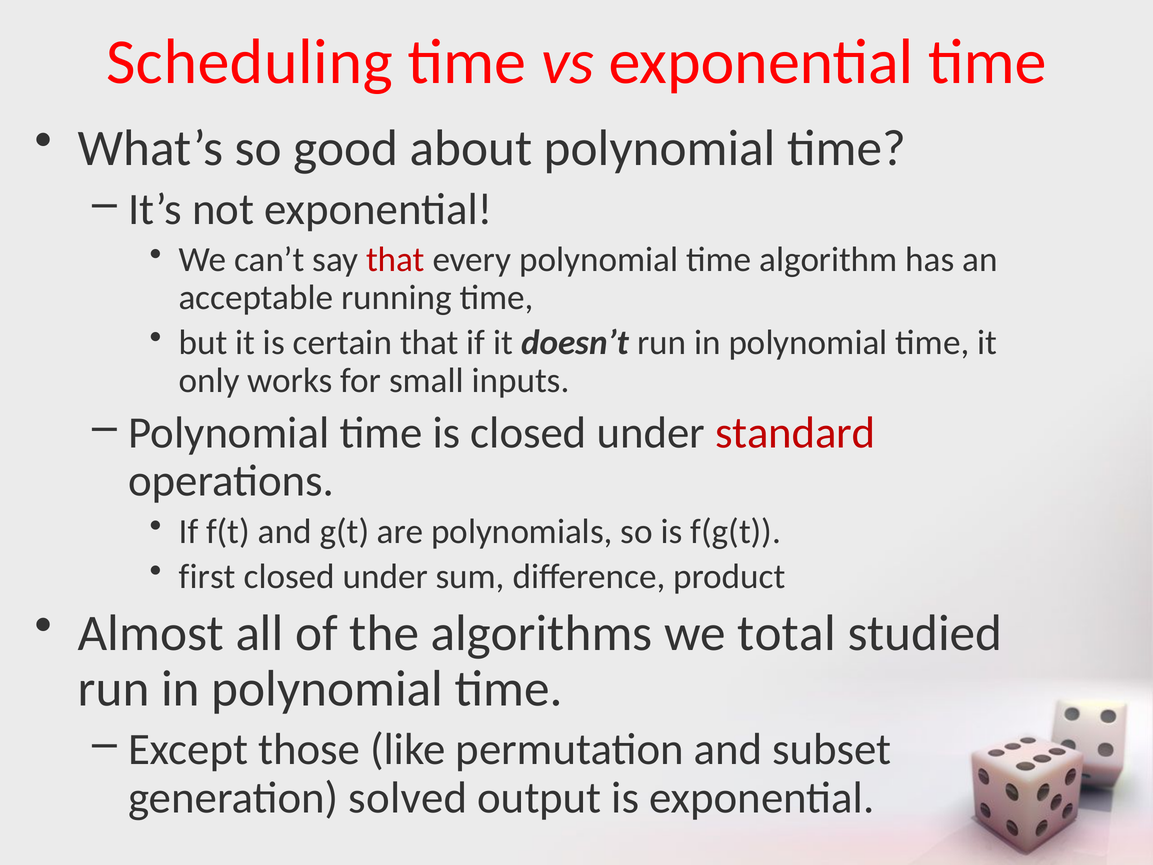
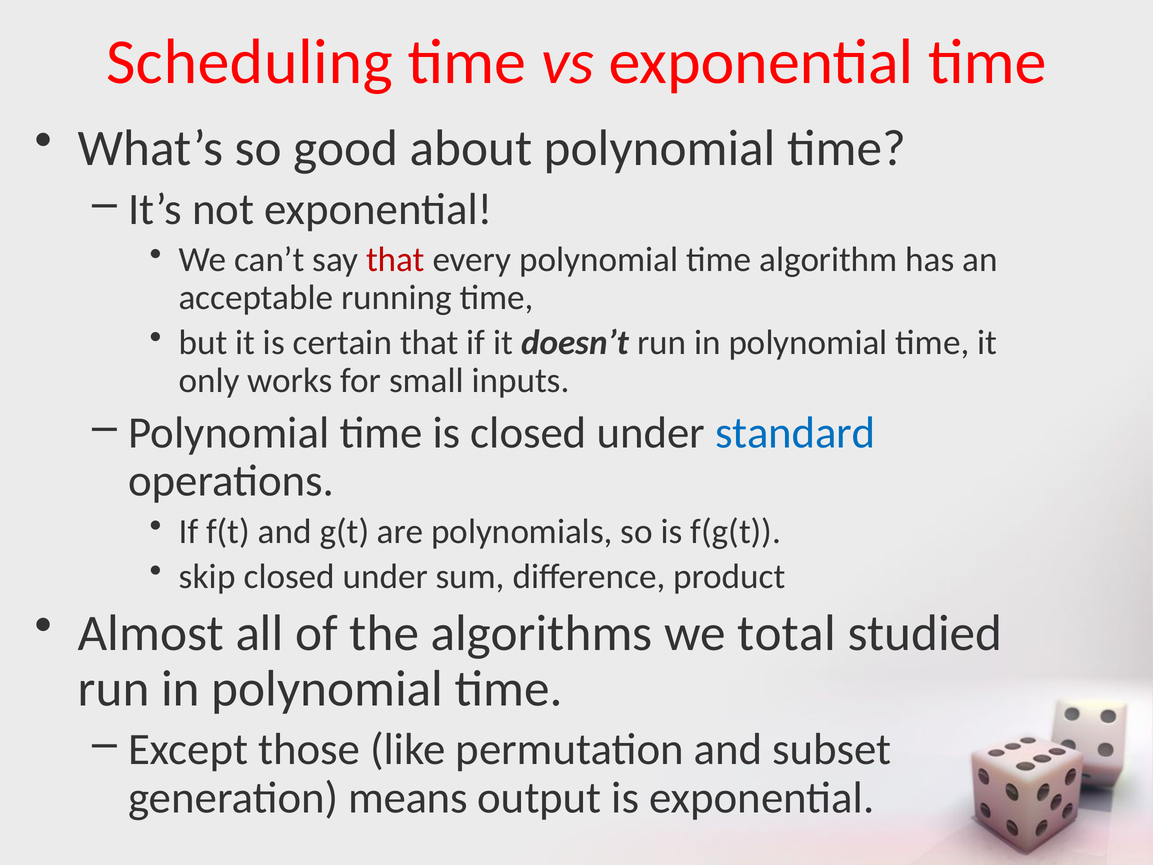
standard colour: red -> blue
first: first -> skip
solved: solved -> means
